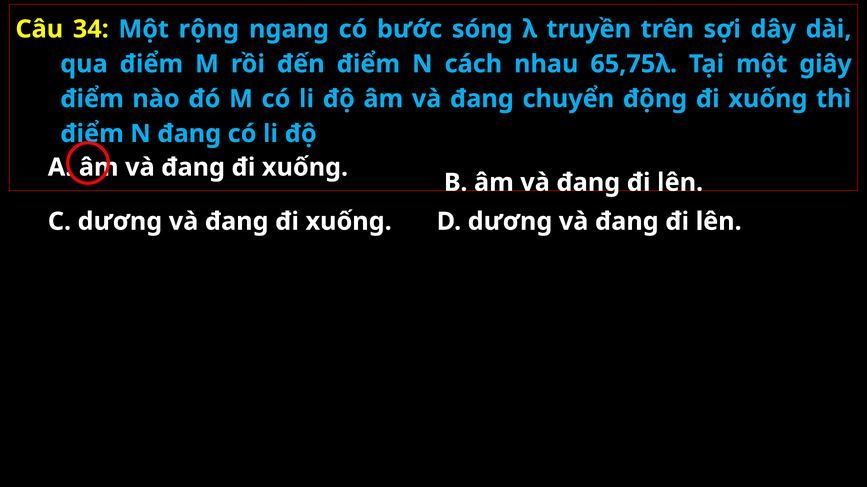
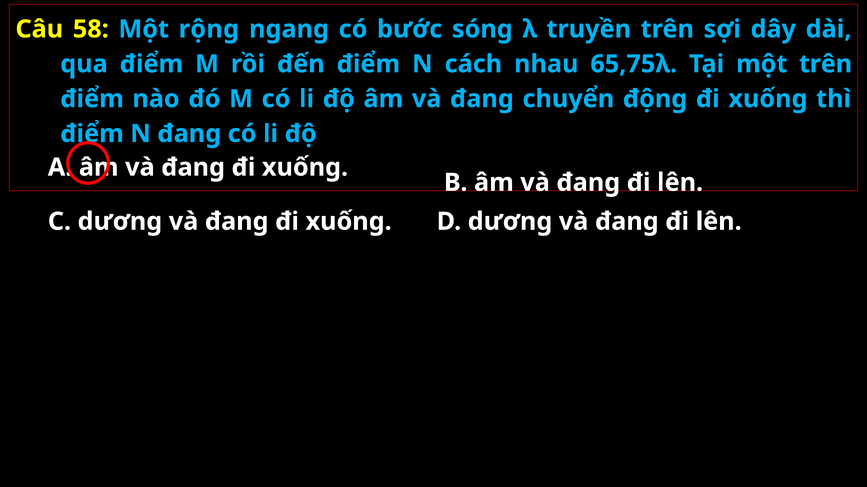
34: 34 -> 58
một giây: giây -> trên
